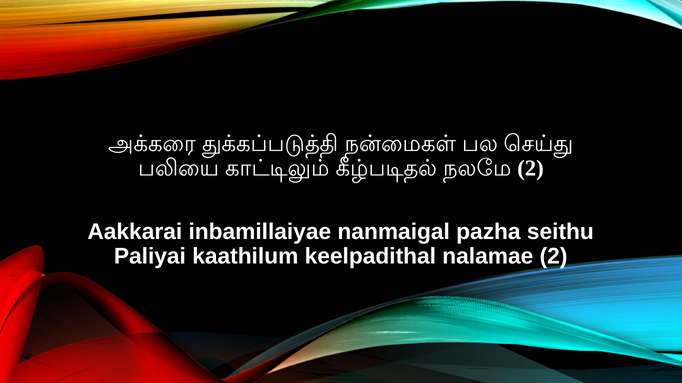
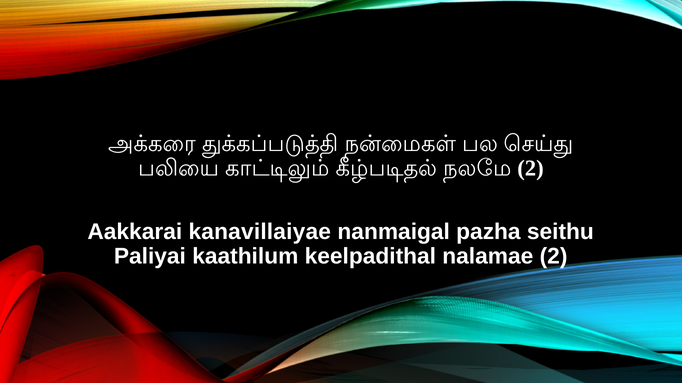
inbamillaiyae: inbamillaiyae -> kanavillaiyae
